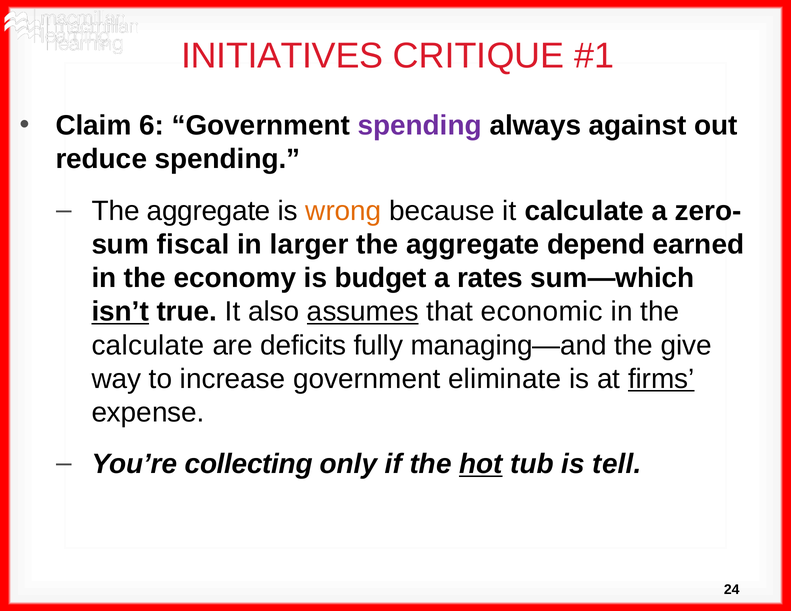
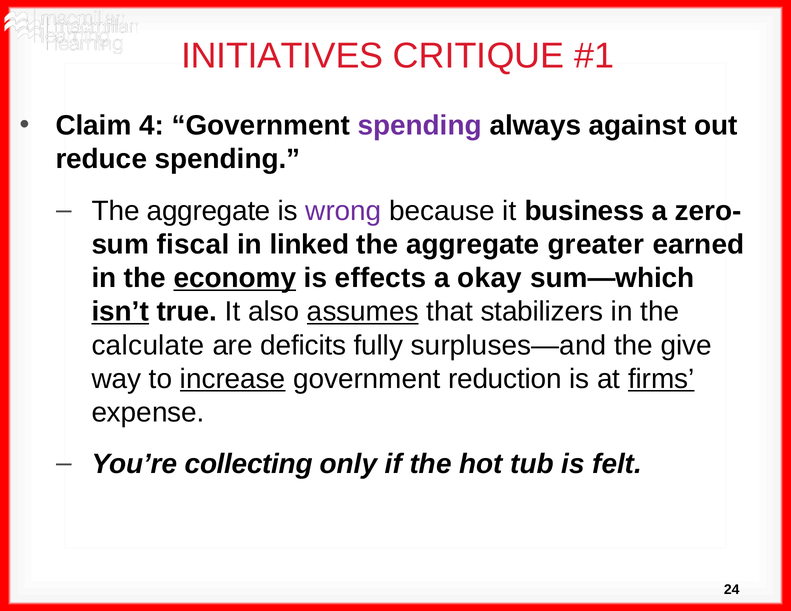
6: 6 -> 4
wrong colour: orange -> purple
it calculate: calculate -> business
larger: larger -> linked
depend: depend -> greater
economy underline: none -> present
budget: budget -> effects
rates: rates -> okay
economic: economic -> stabilizers
managing—and: managing—and -> surpluses—and
increase underline: none -> present
eliminate: eliminate -> reduction
hot underline: present -> none
tell: tell -> felt
